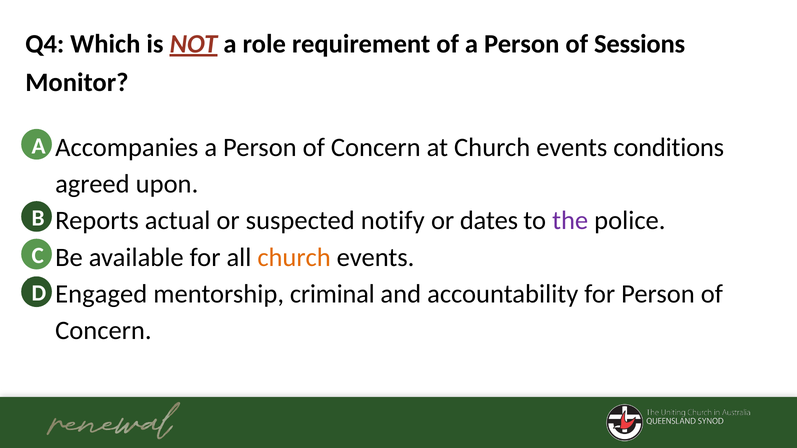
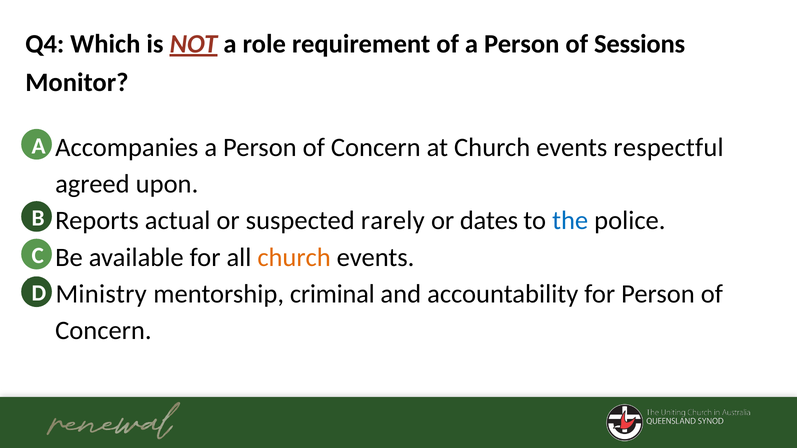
conditions: conditions -> respectful
notify: notify -> rarely
the colour: purple -> blue
Engaged: Engaged -> Ministry
